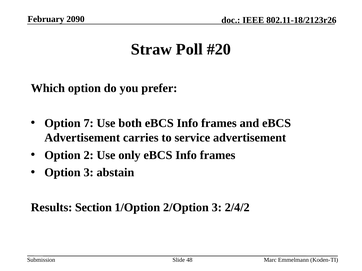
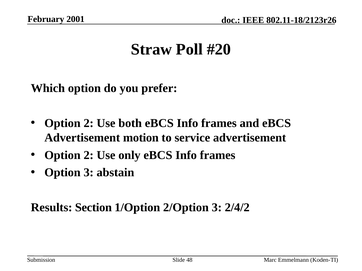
2090: 2090 -> 2001
7 at (89, 123): 7 -> 2
carries: carries -> motion
